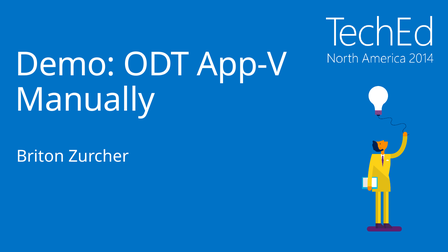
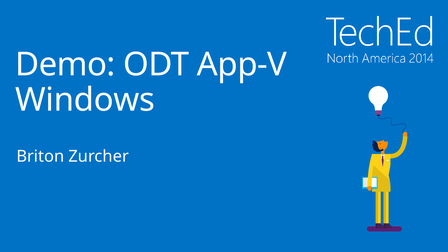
Manually: Manually -> Windows
